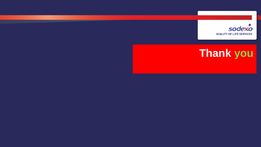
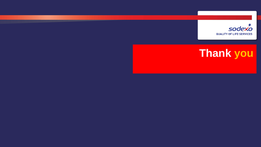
you colour: light green -> yellow
